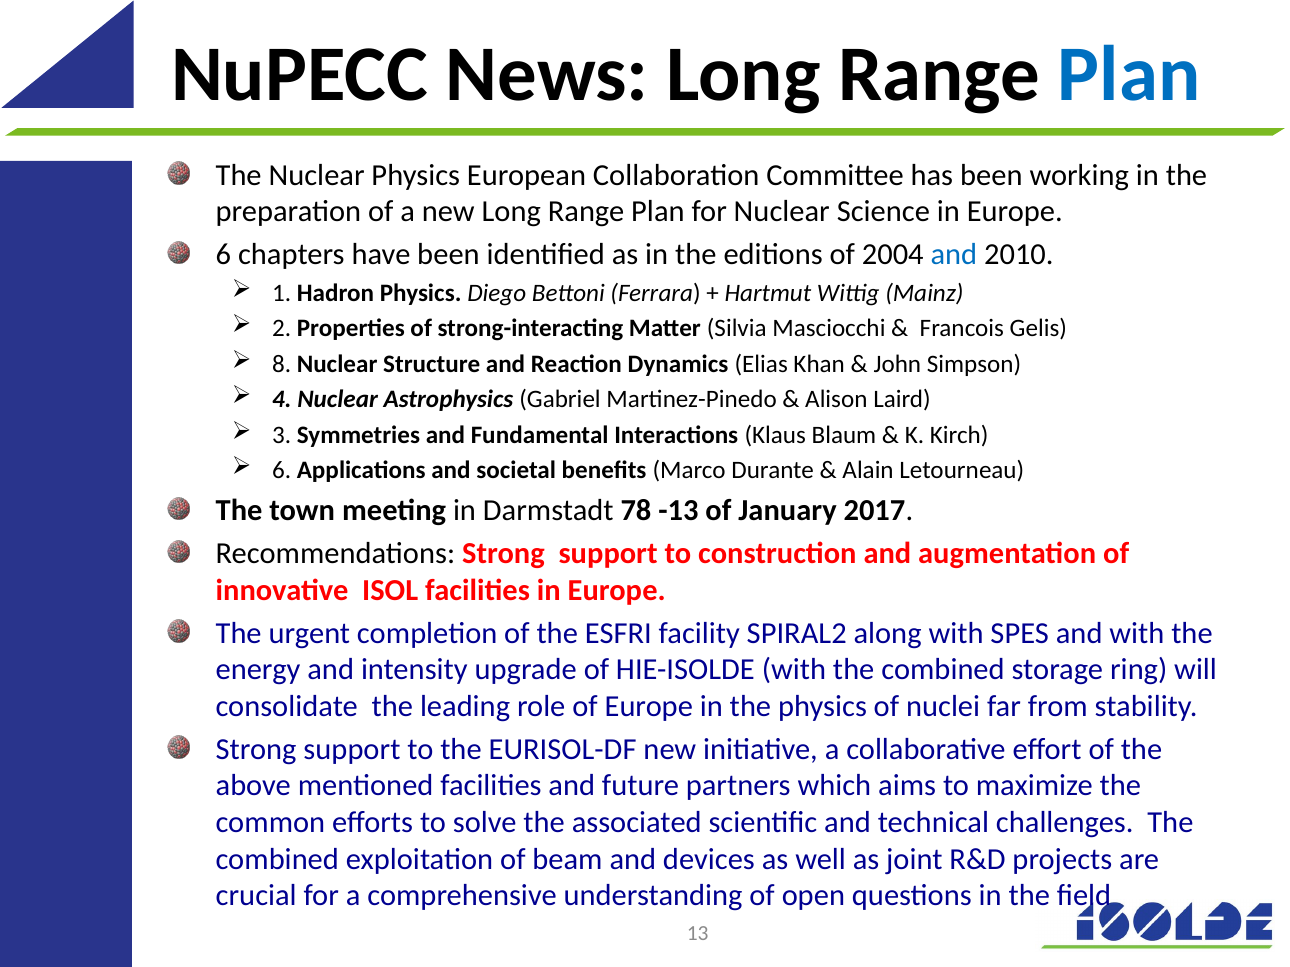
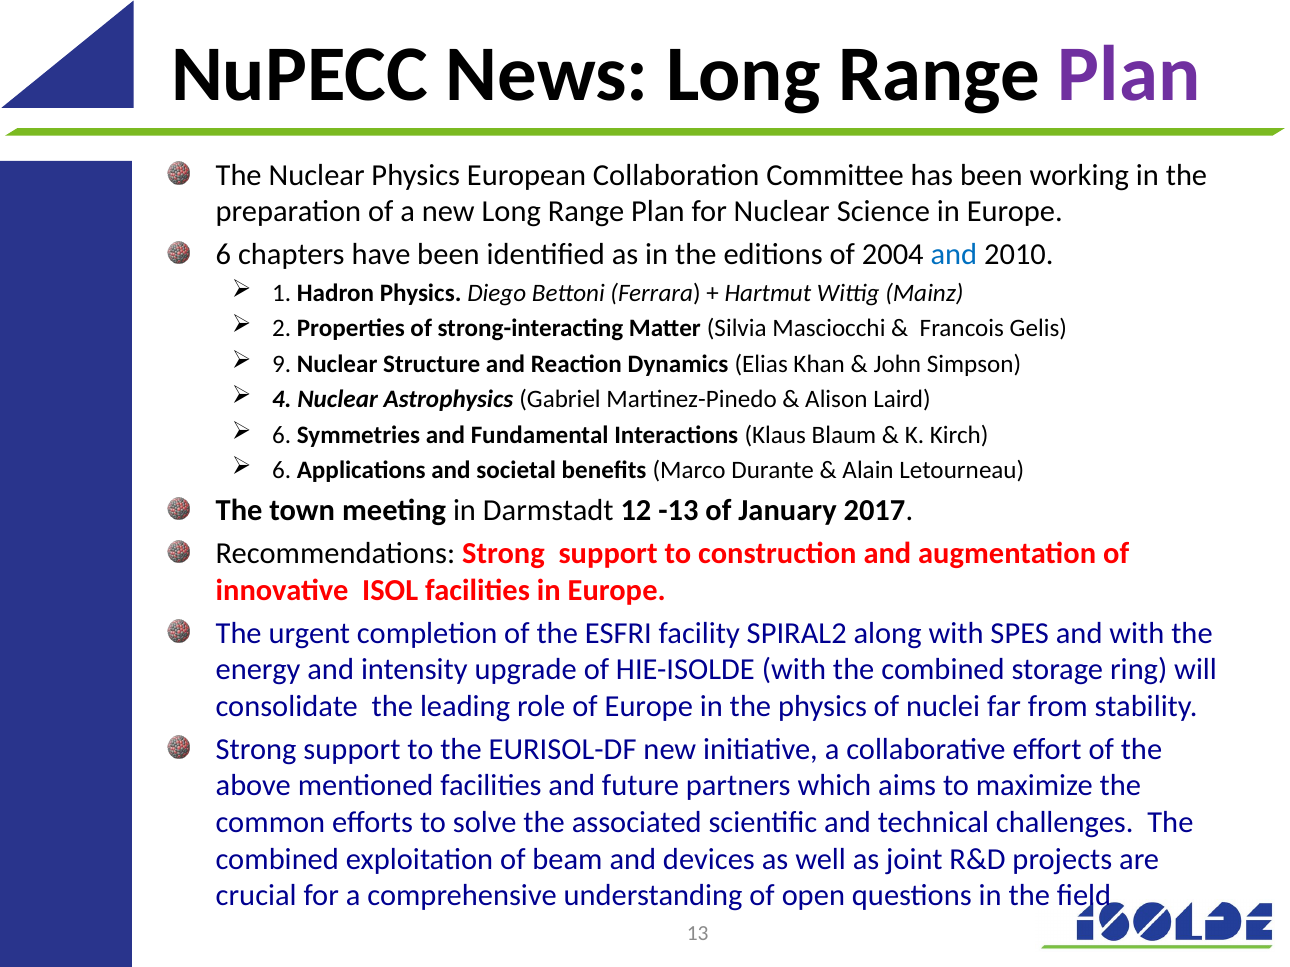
Plan at (1129, 75) colour: blue -> purple
8: 8 -> 9
3 at (282, 435): 3 -> 6
78: 78 -> 12
